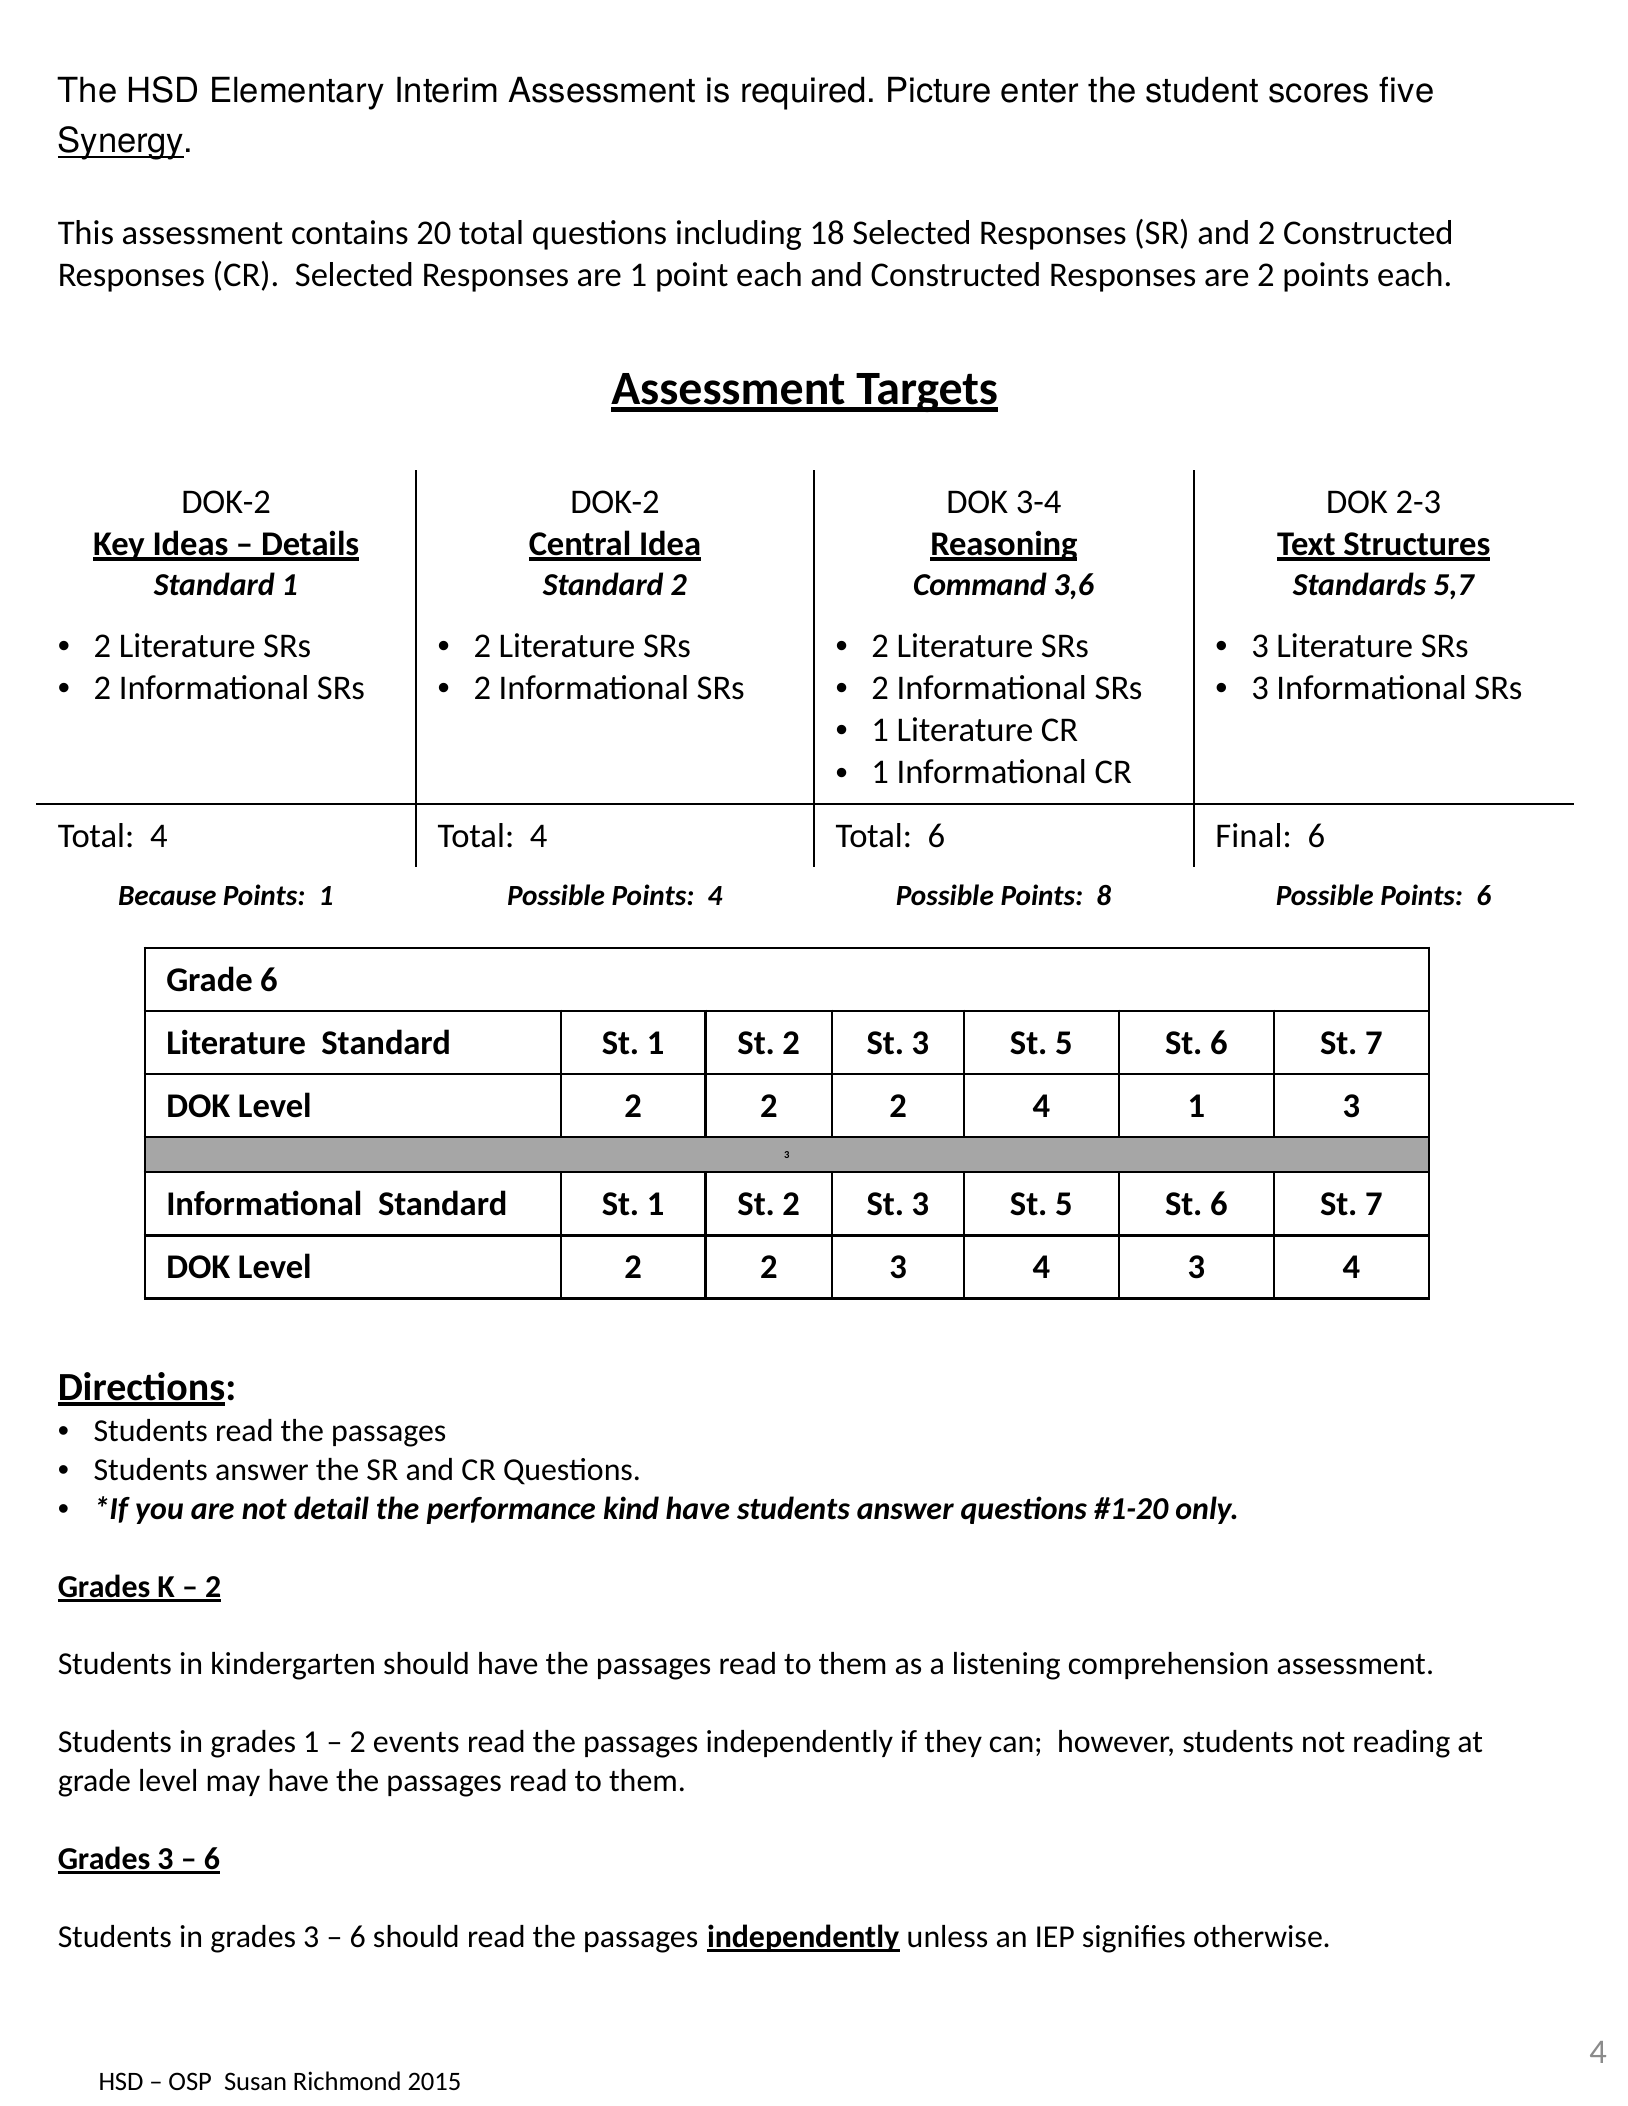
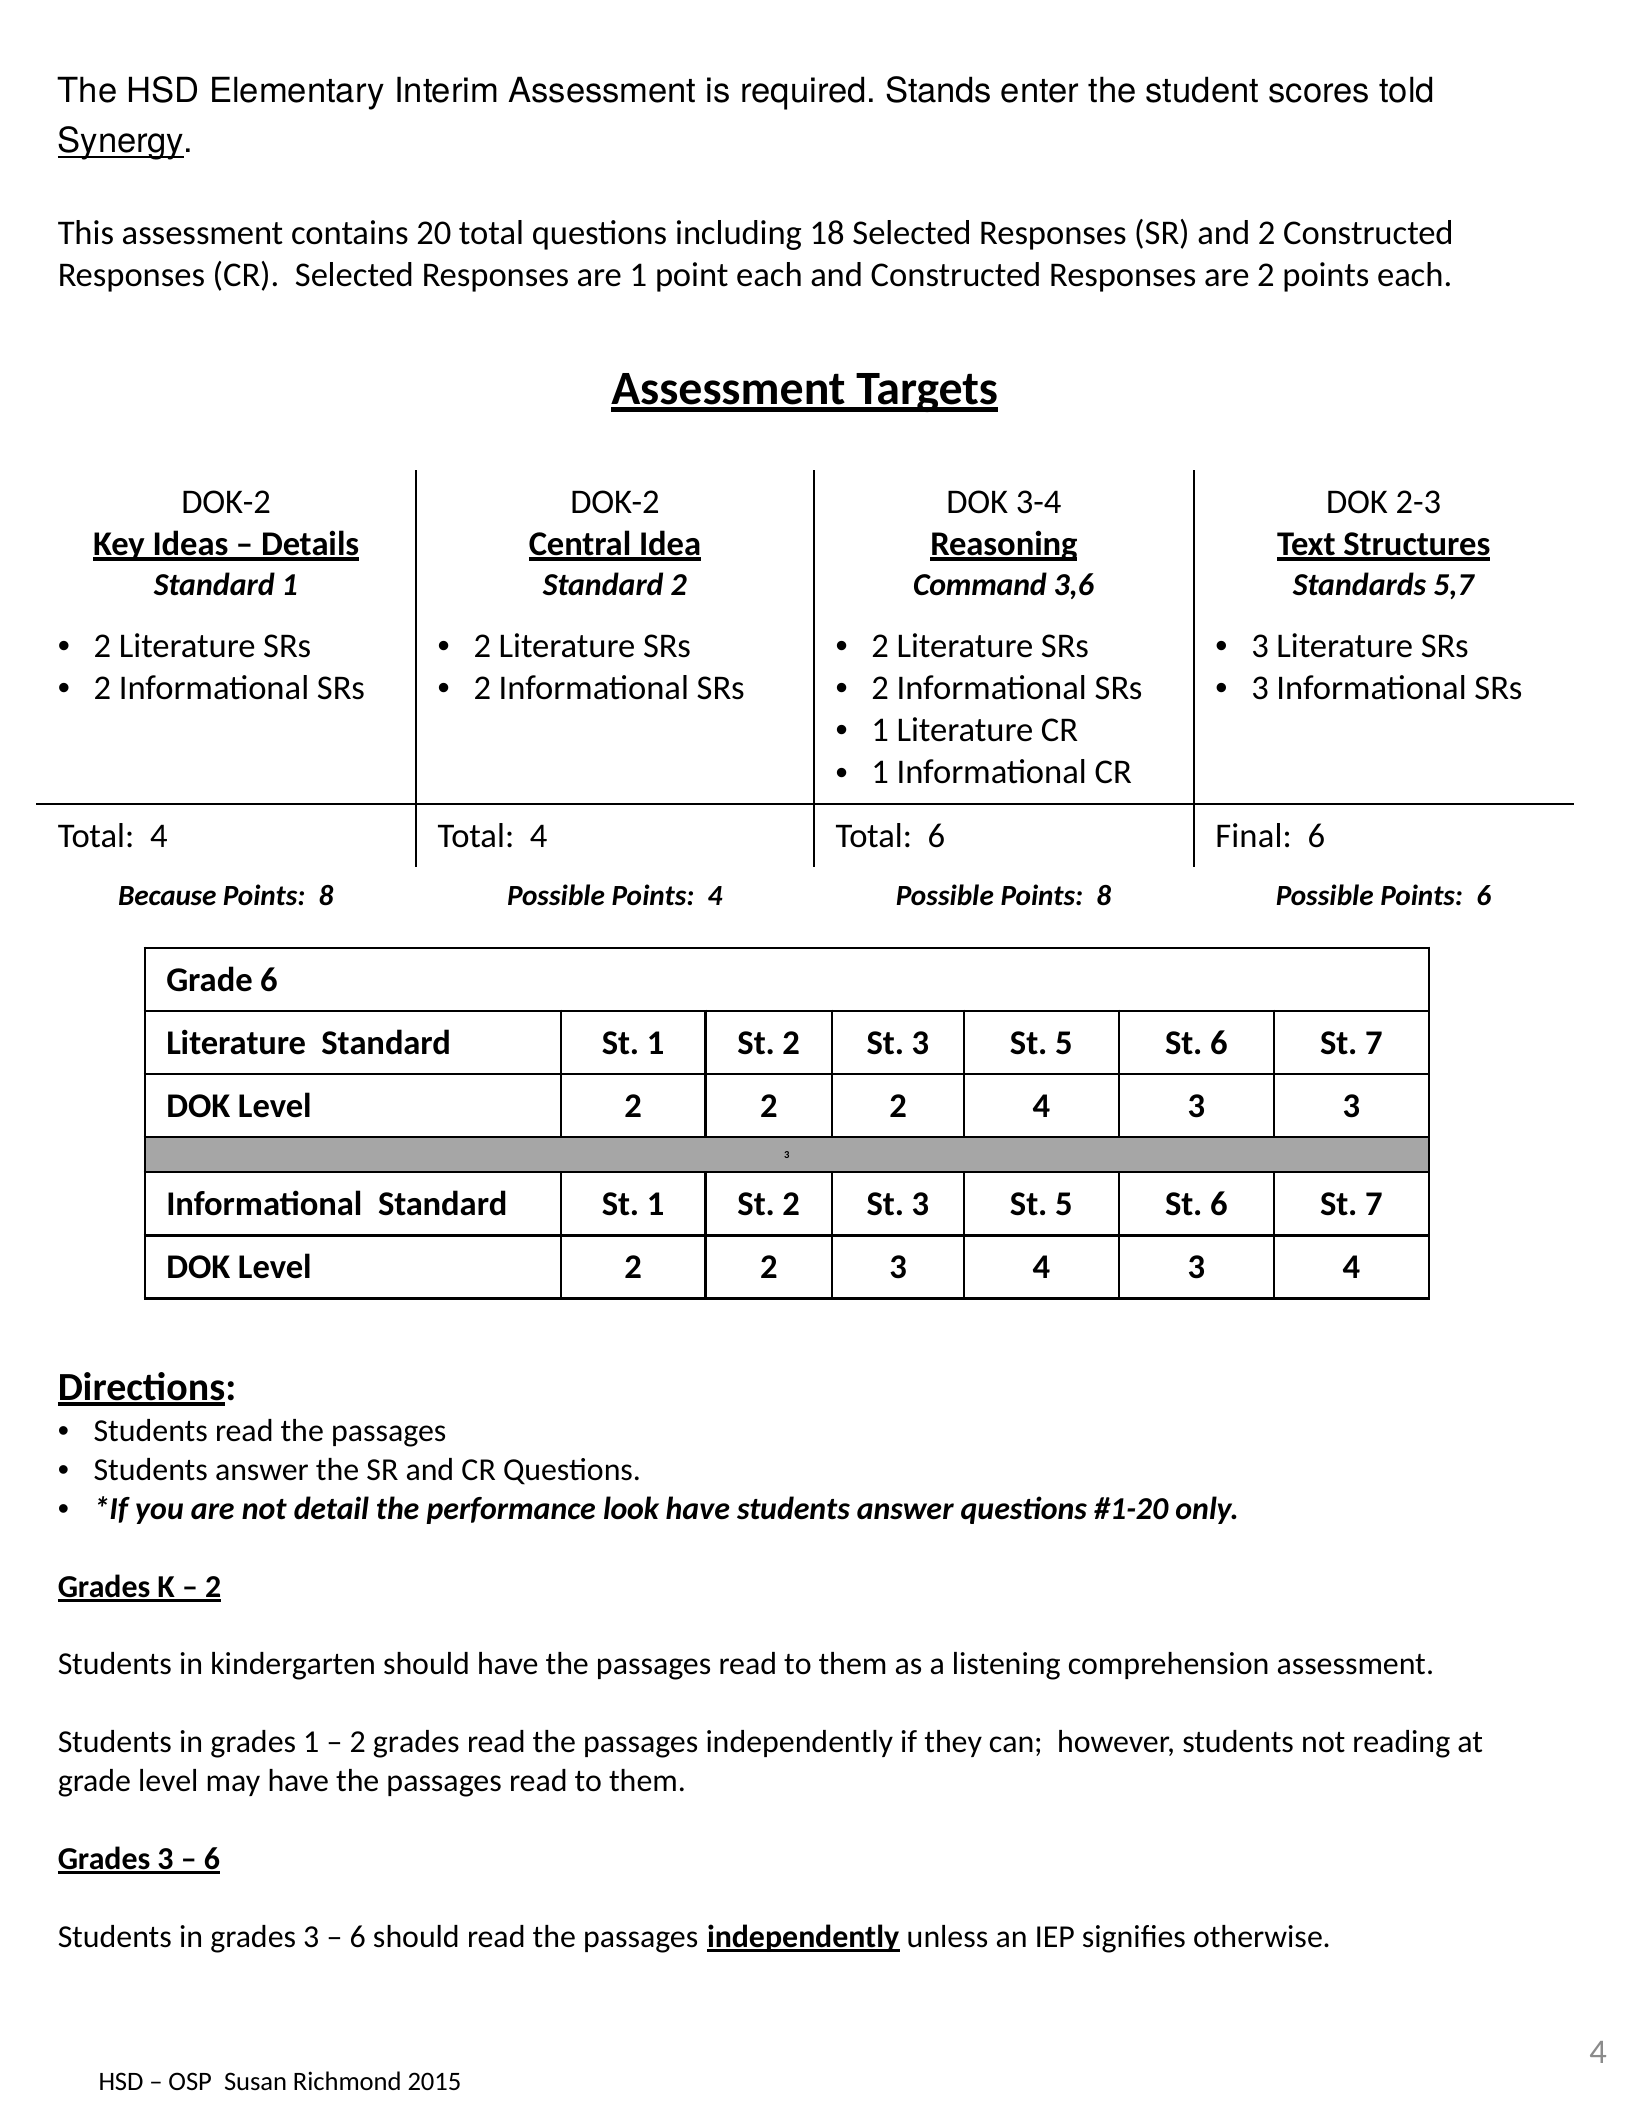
Picture: Picture -> Stands
five: five -> told
1 at (326, 896): 1 -> 8
2 4 1: 1 -> 3
kind: kind -> look
2 events: events -> grades
